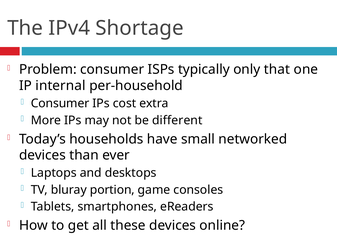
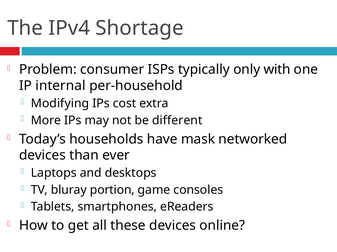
that: that -> with
Consumer at (60, 104): Consumer -> Modifying
small: small -> mask
